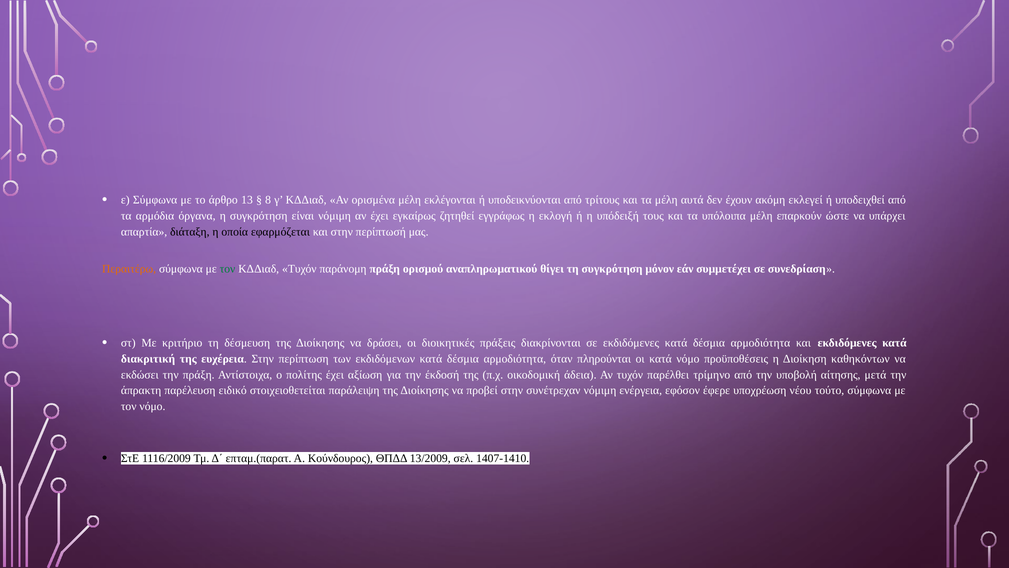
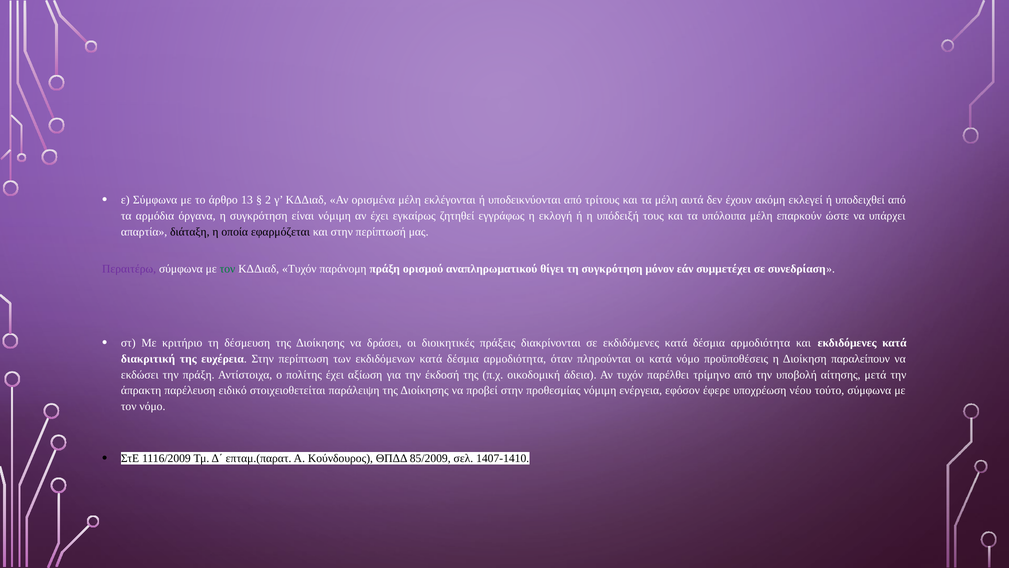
8: 8 -> 2
Περαιτέρω colour: orange -> purple
καθηκόντων: καθηκόντων -> παραλείπουν
συνέτρεχαν: συνέτρεχαν -> προθεσμίας
13/2009: 13/2009 -> 85/2009
